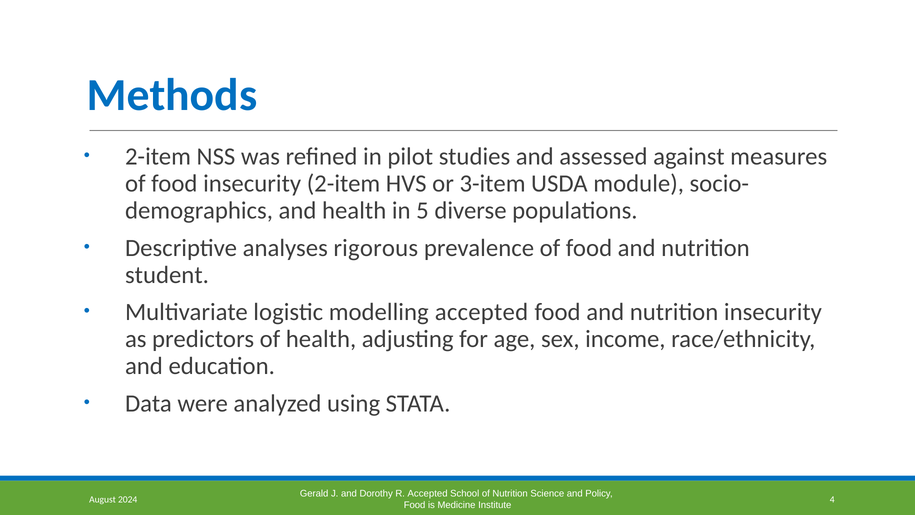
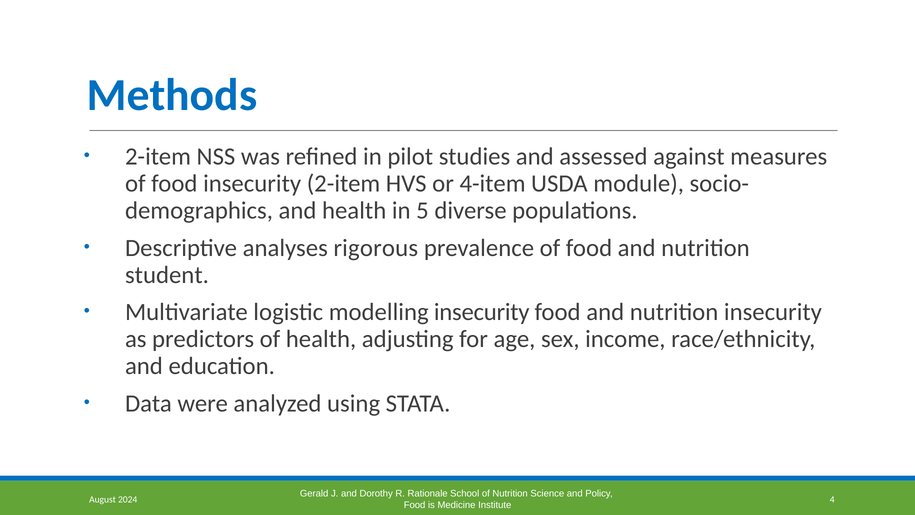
3-item: 3-item -> 4-item
modelling accepted: accepted -> insecurity
R Accepted: Accepted -> Rationale
